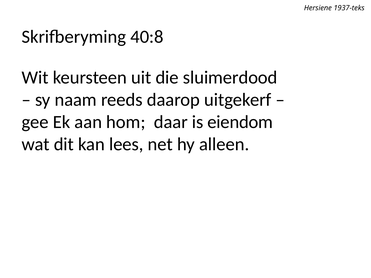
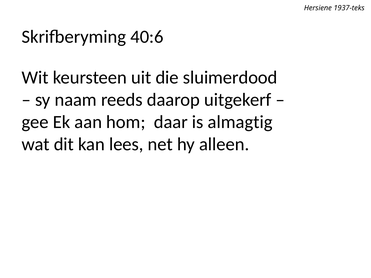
40:8: 40:8 -> 40:6
eiendom: eiendom -> almagtig
